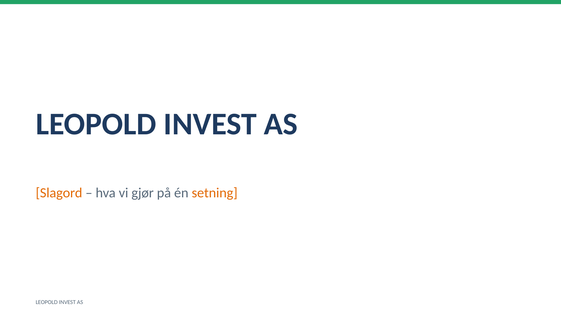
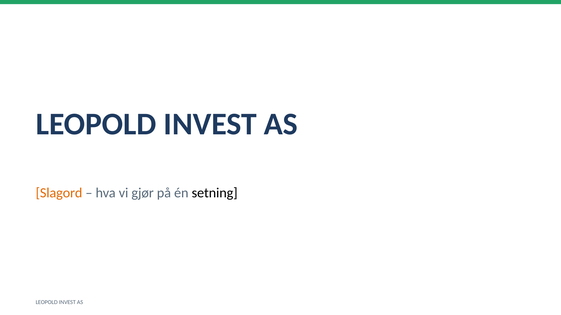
setning colour: orange -> black
